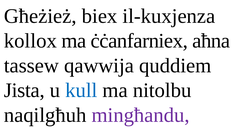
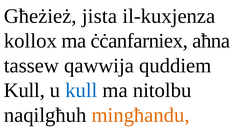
biex: biex -> jista
Jista at (24, 90): Jista -> Kull
mingħandu colour: purple -> orange
